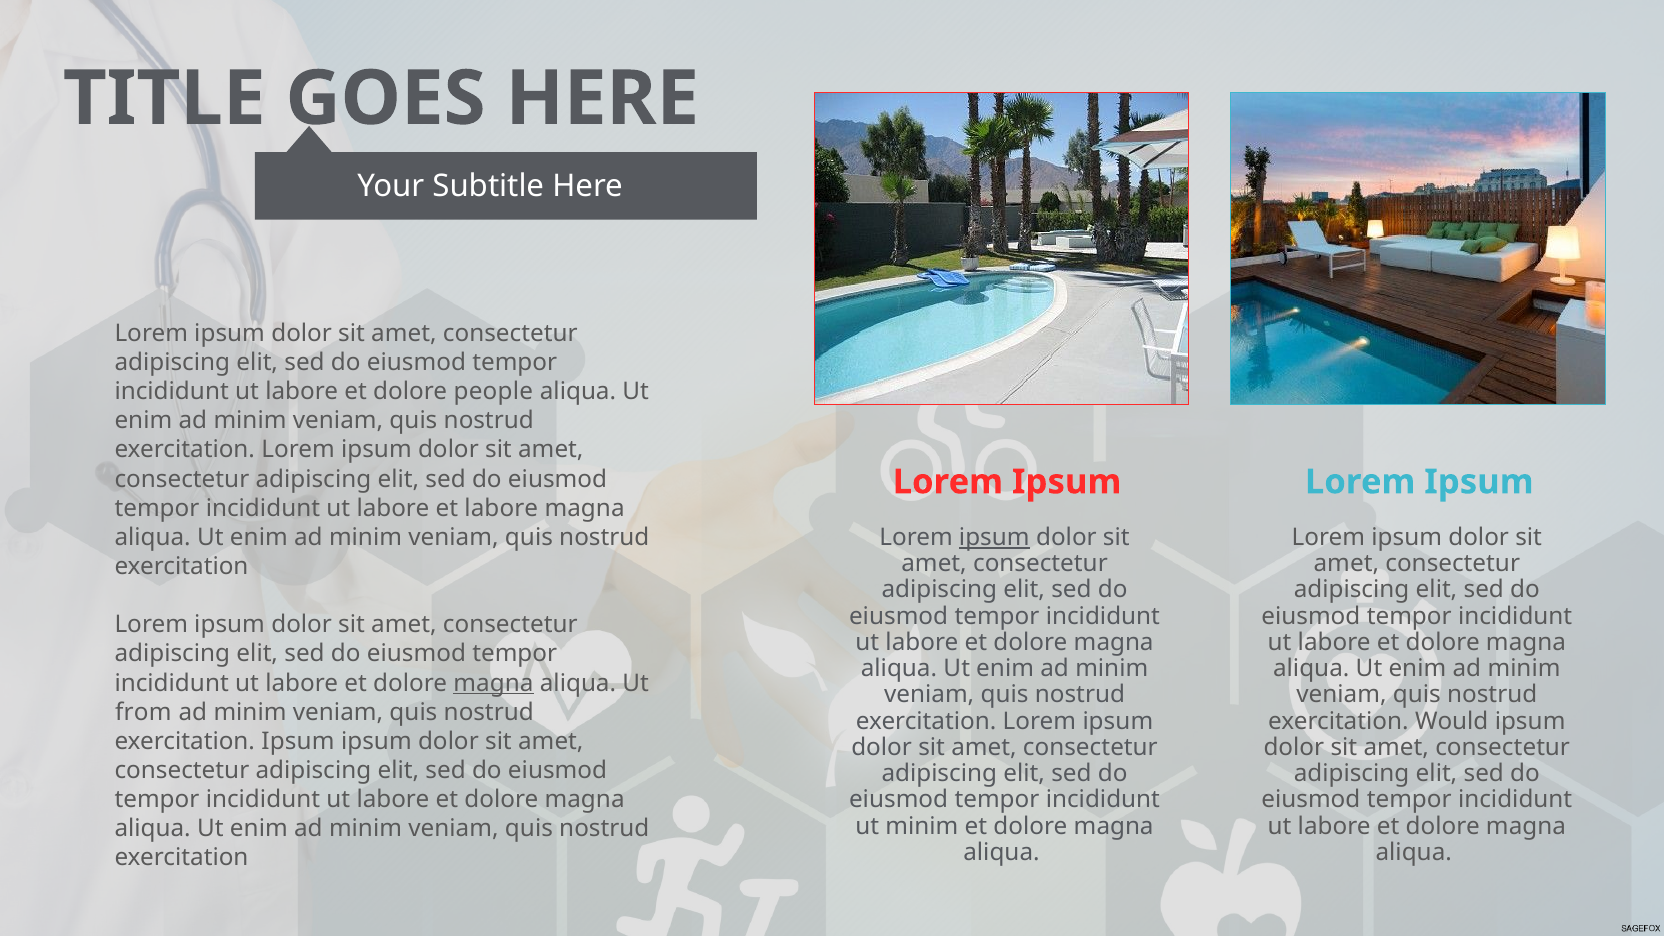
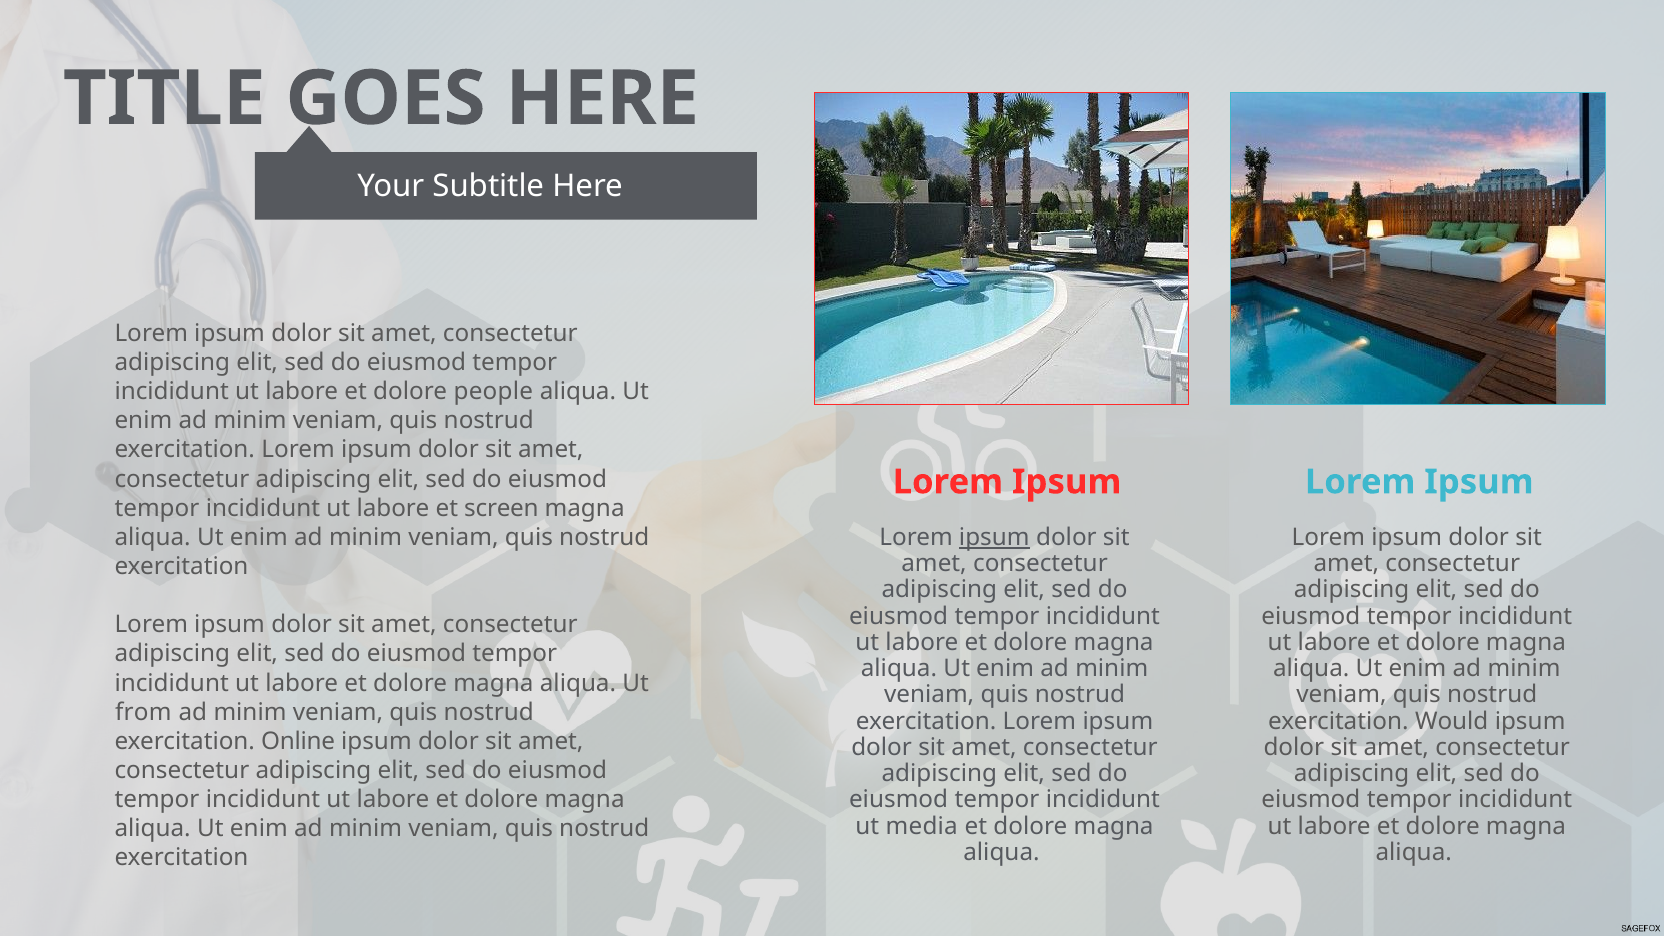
et labore: labore -> screen
magna at (493, 683) underline: present -> none
exercitation Ipsum: Ipsum -> Online
ut minim: minim -> media
